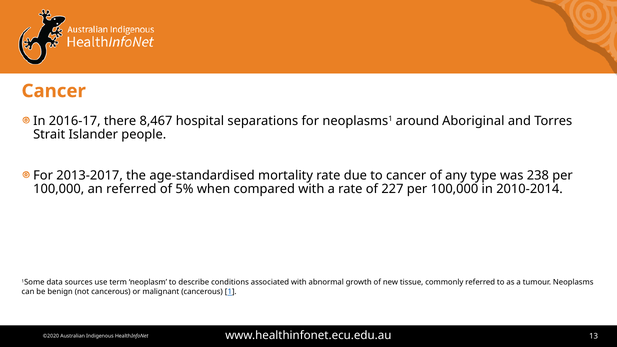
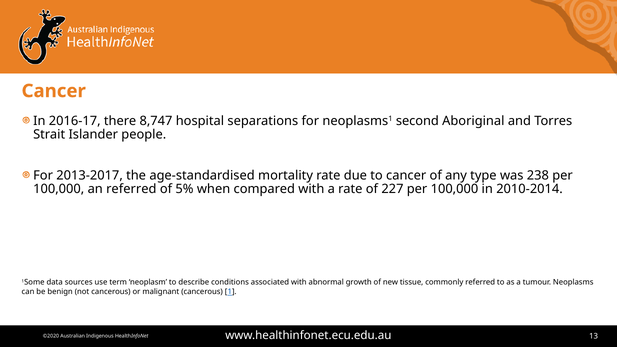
8,467: 8,467 -> 8,747
around: around -> second
